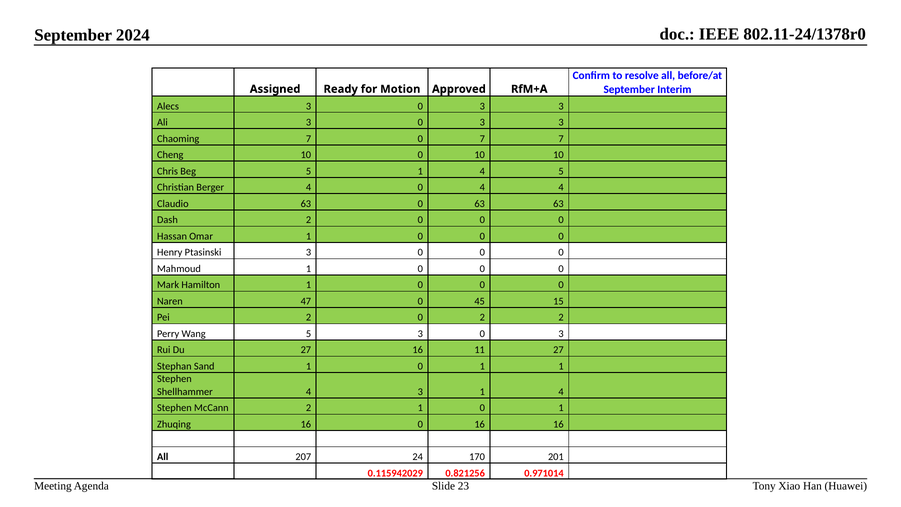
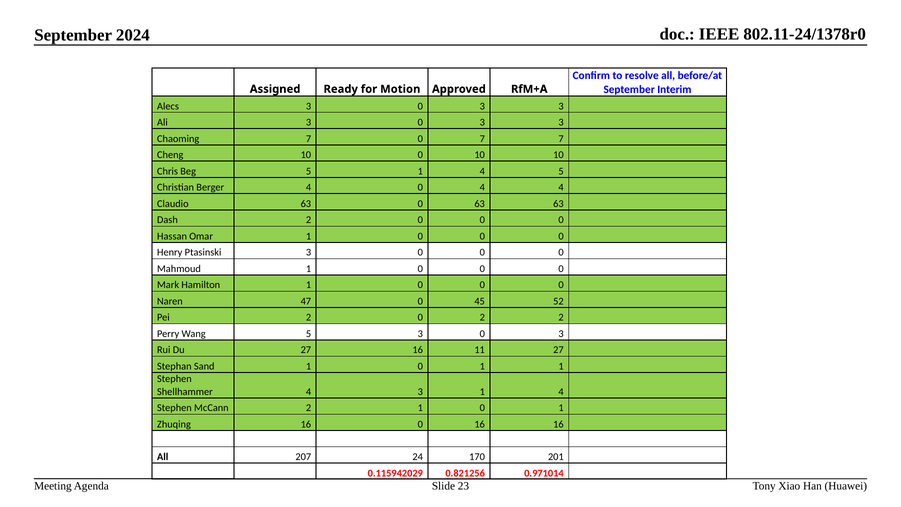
15: 15 -> 52
